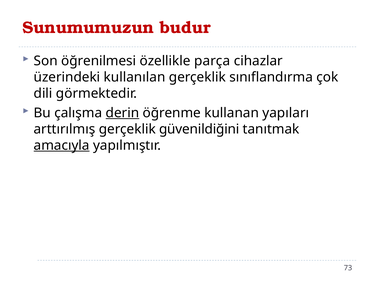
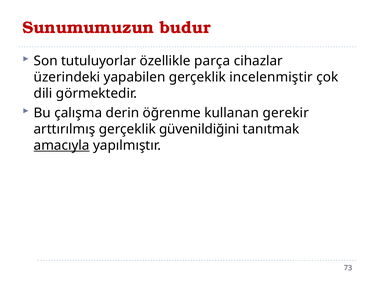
öğrenilmesi: öğrenilmesi -> tutuluyorlar
kullanılan: kullanılan -> yapabilen
sınıflandırma: sınıflandırma -> incelenmiştir
derin underline: present -> none
yapıları: yapıları -> gerekir
